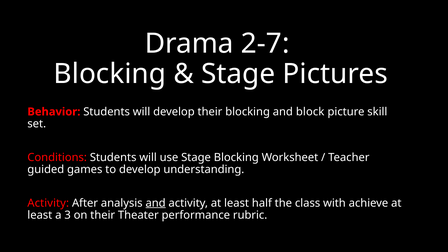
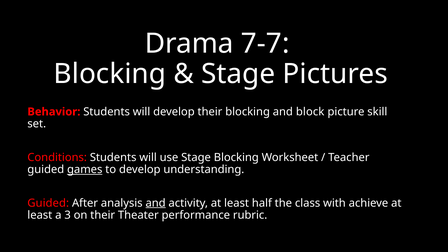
2-7: 2-7 -> 7-7
games underline: none -> present
Activity at (48, 203): Activity -> Guided
